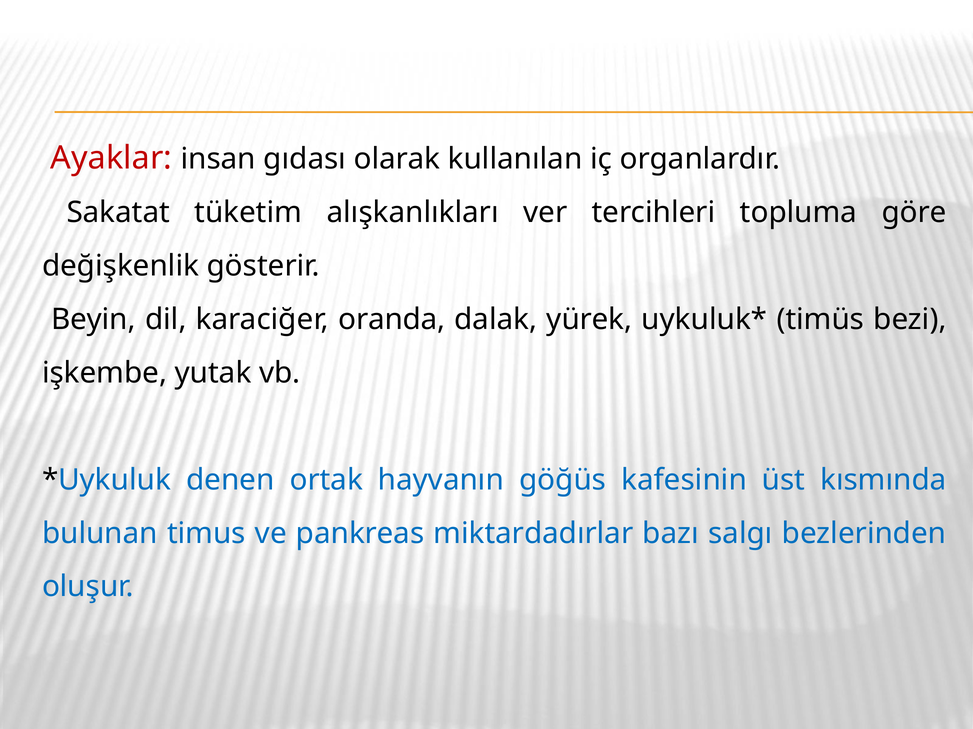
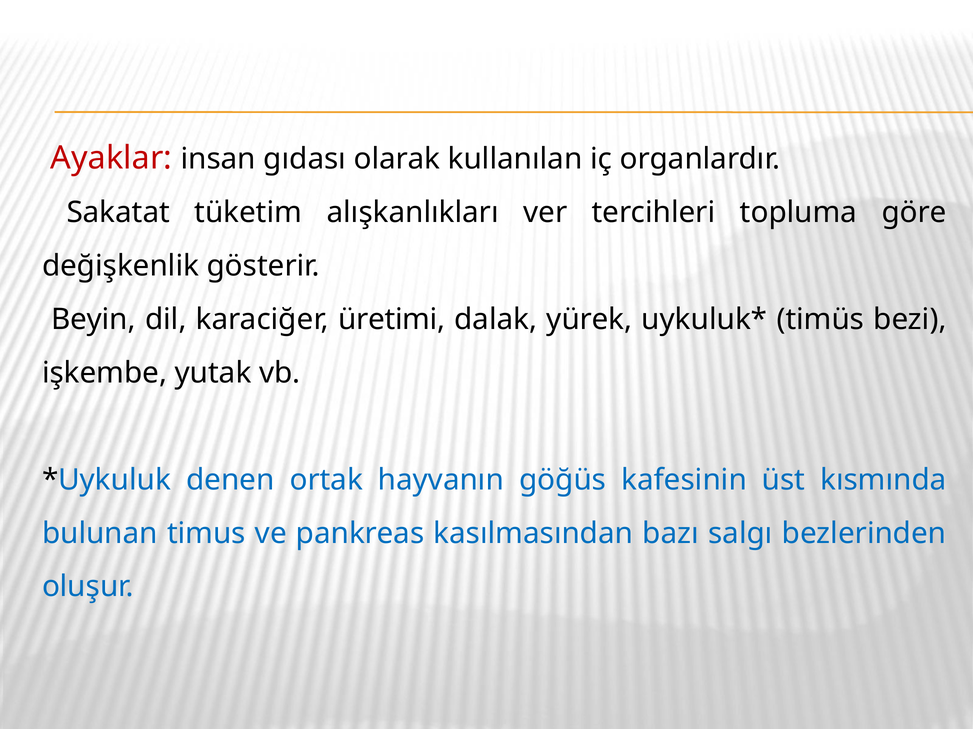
oranda: oranda -> üretimi
miktardadırlar: miktardadırlar -> kasılmasından
